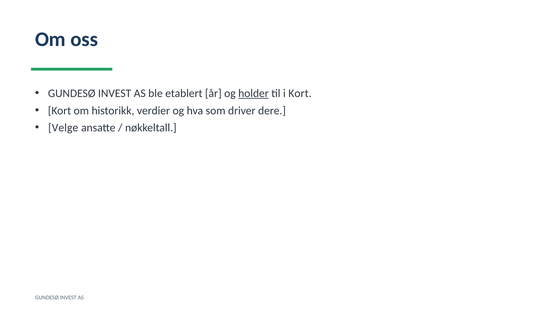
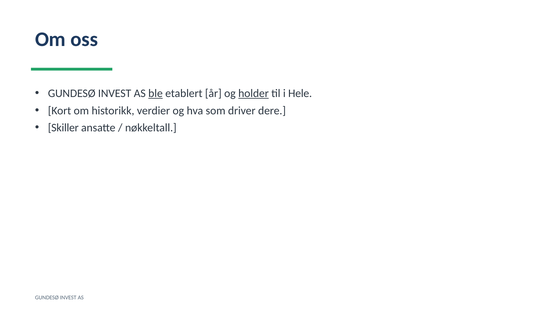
ble underline: none -> present
i Kort: Kort -> Hele
Velge: Velge -> Skiller
